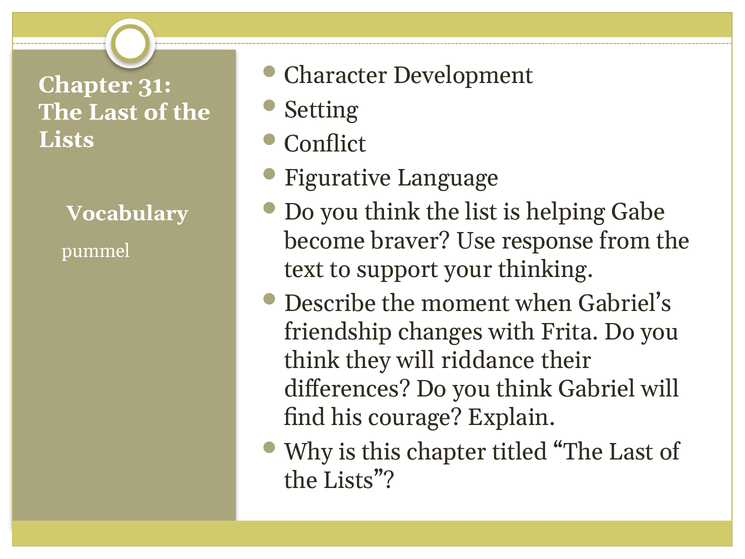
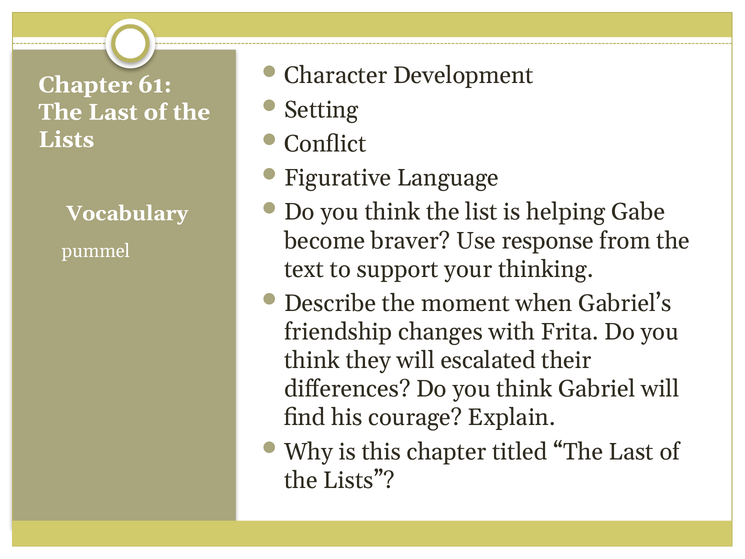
31: 31 -> 61
riddance: riddance -> escalated
